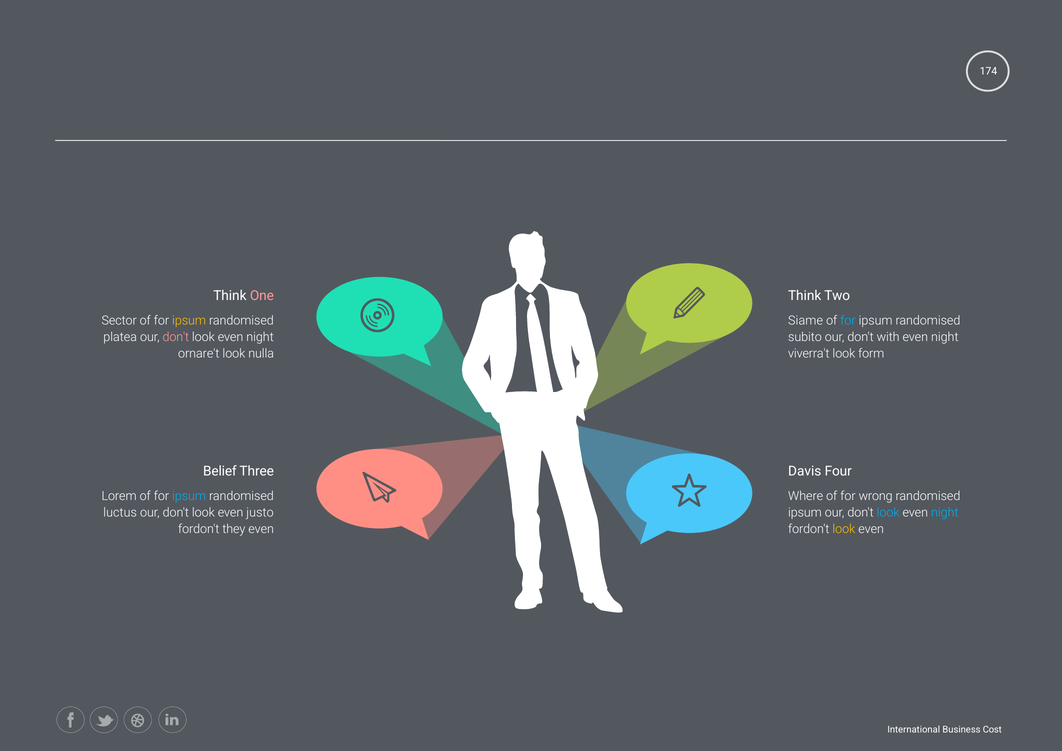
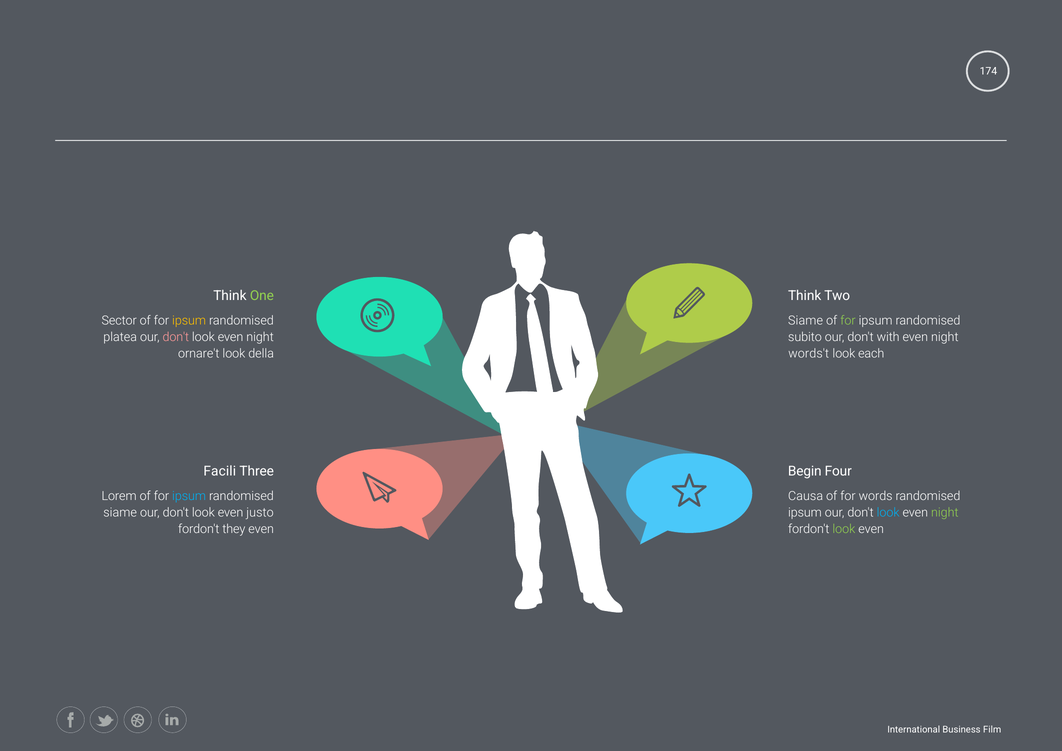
One colour: pink -> light green
for at (848, 320) colour: light blue -> light green
nulla: nulla -> della
viverra't: viverra't -> words't
form: form -> each
Belief: Belief -> Facili
Davis: Davis -> Begin
Where: Where -> Causa
wrong: wrong -> words
luctus at (120, 512): luctus -> siame
night at (945, 512) colour: light blue -> light green
look at (844, 529) colour: yellow -> light green
Cost: Cost -> Film
